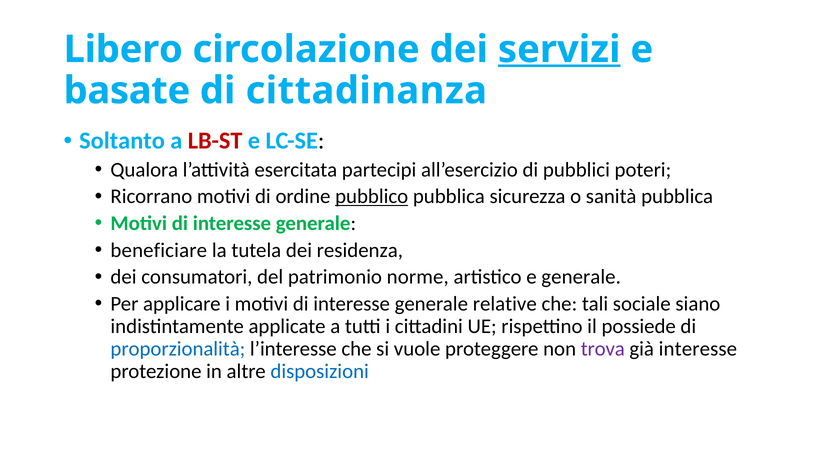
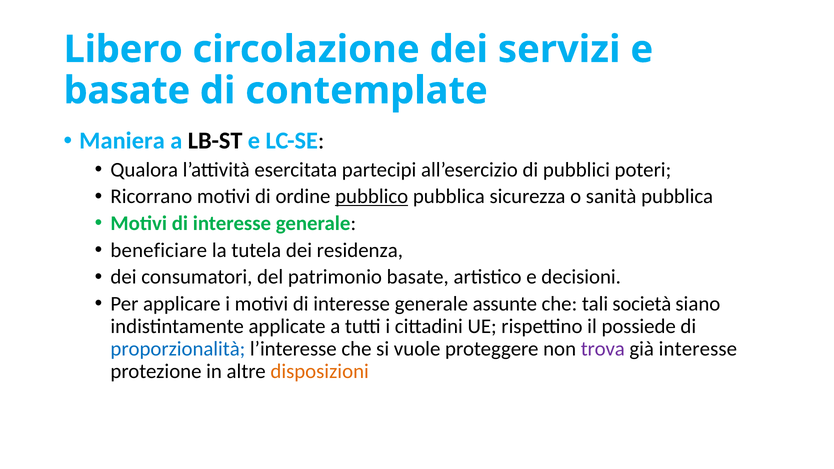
servizi underline: present -> none
cittadinanza: cittadinanza -> contemplate
Soltanto: Soltanto -> Maniera
LB-ST colour: red -> black
patrimonio norme: norme -> basate
e generale: generale -> decisioni
relative: relative -> assunte
sociale: sociale -> società
disposizioni colour: blue -> orange
